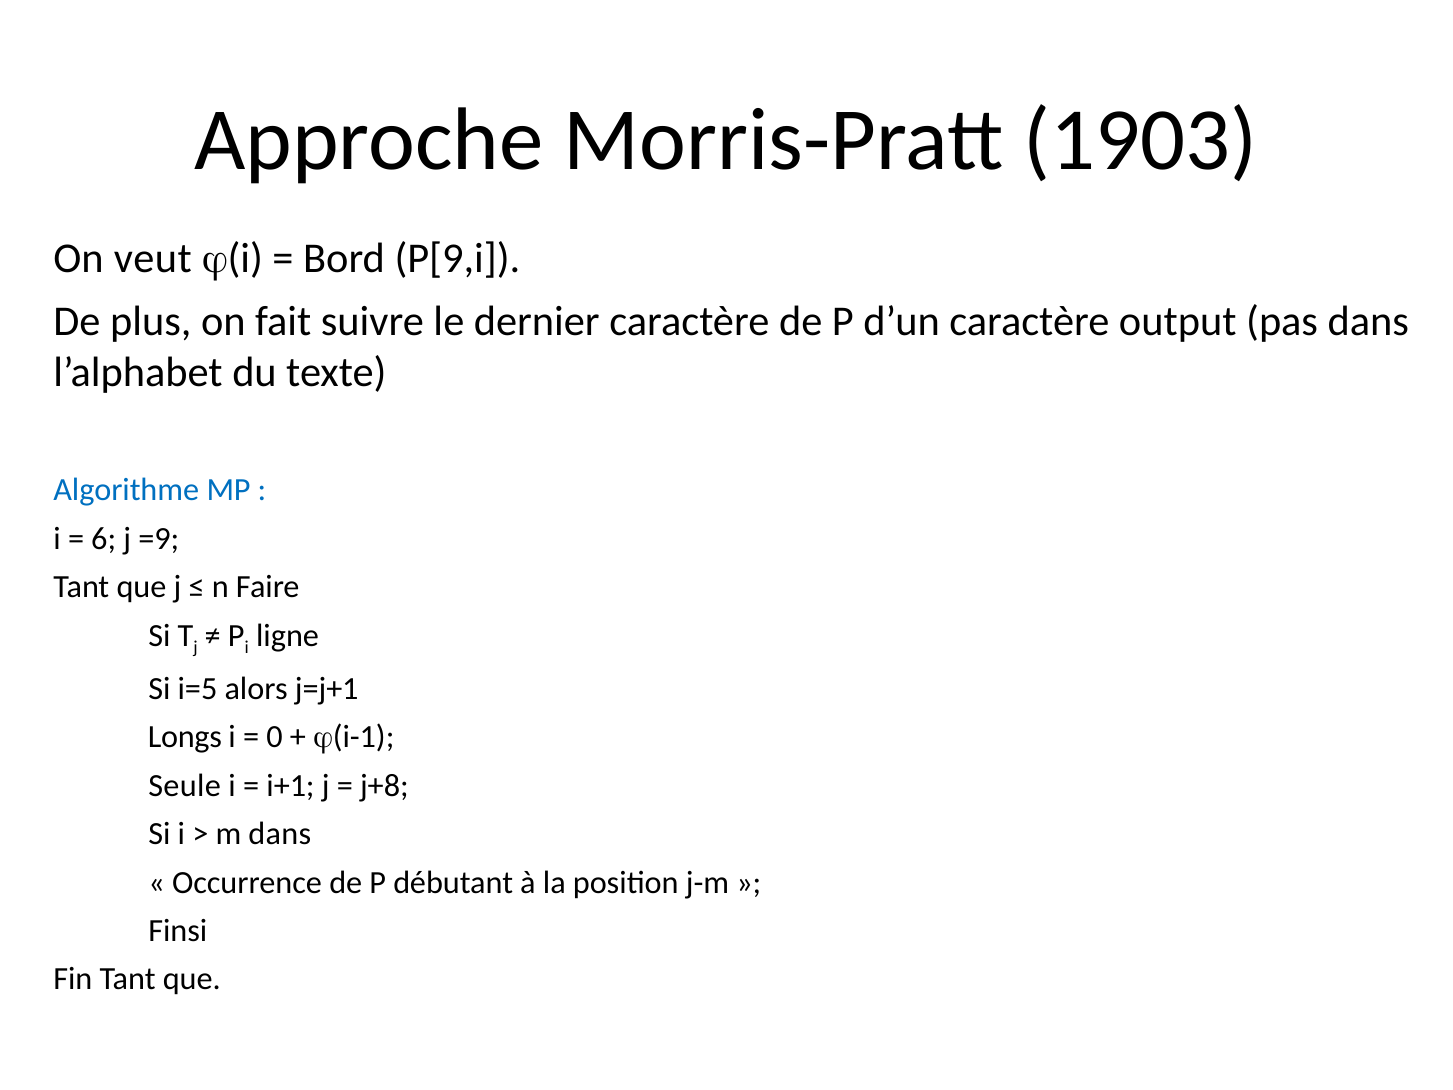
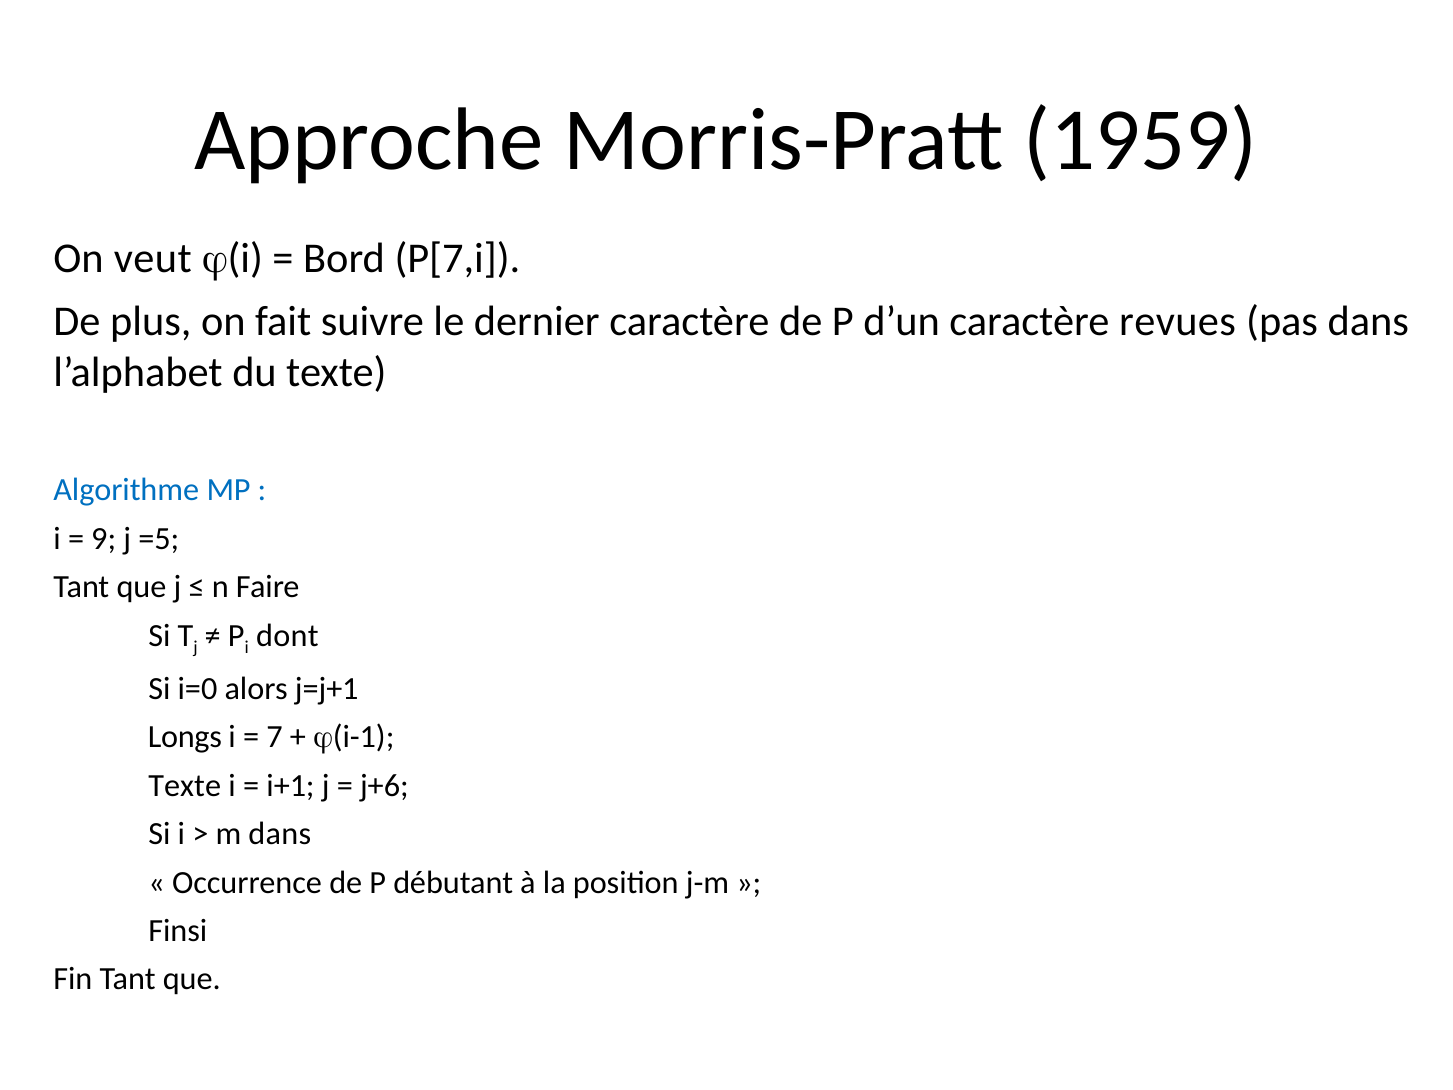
1903: 1903 -> 1959
P[9,i: P[9,i -> P[7,i
output: output -> revues
6: 6 -> 9
=9: =9 -> =5
ligne: ligne -> dont
i=5: i=5 -> i=0
0: 0 -> 7
Seule at (185, 786): Seule -> Texte
j+8: j+8 -> j+6
